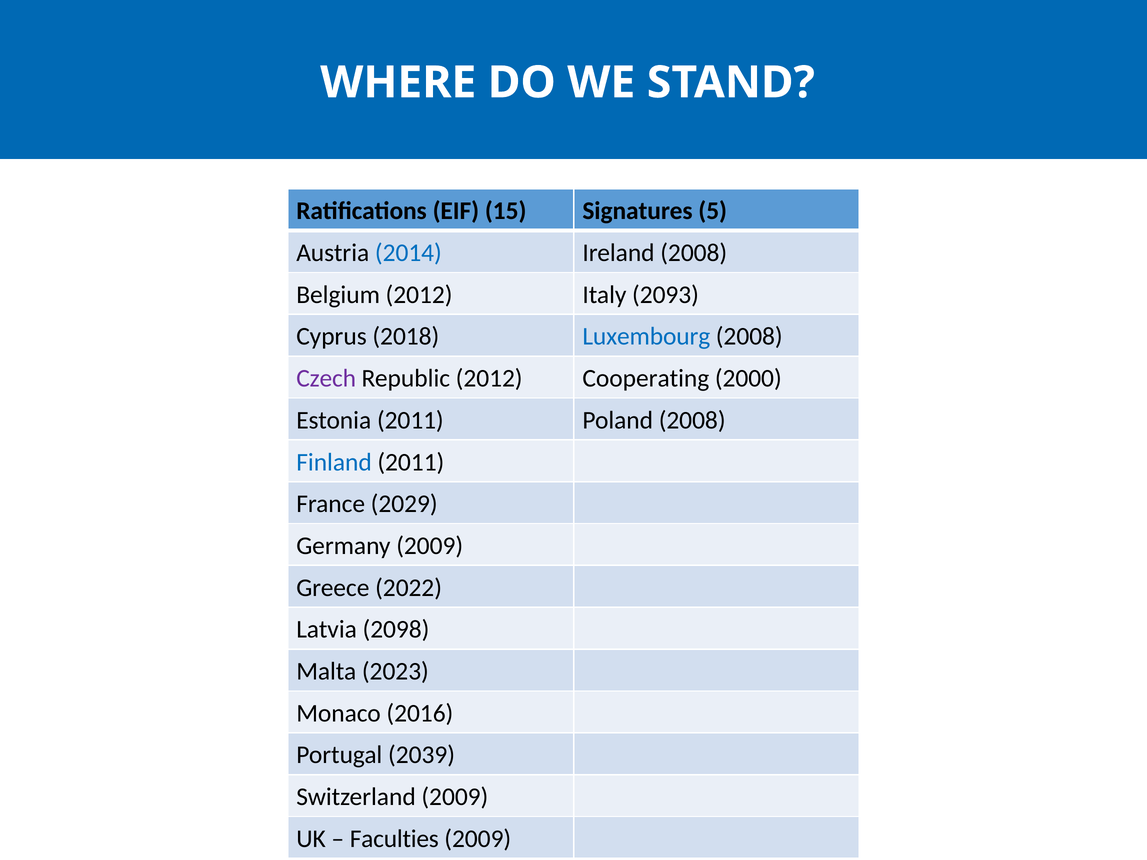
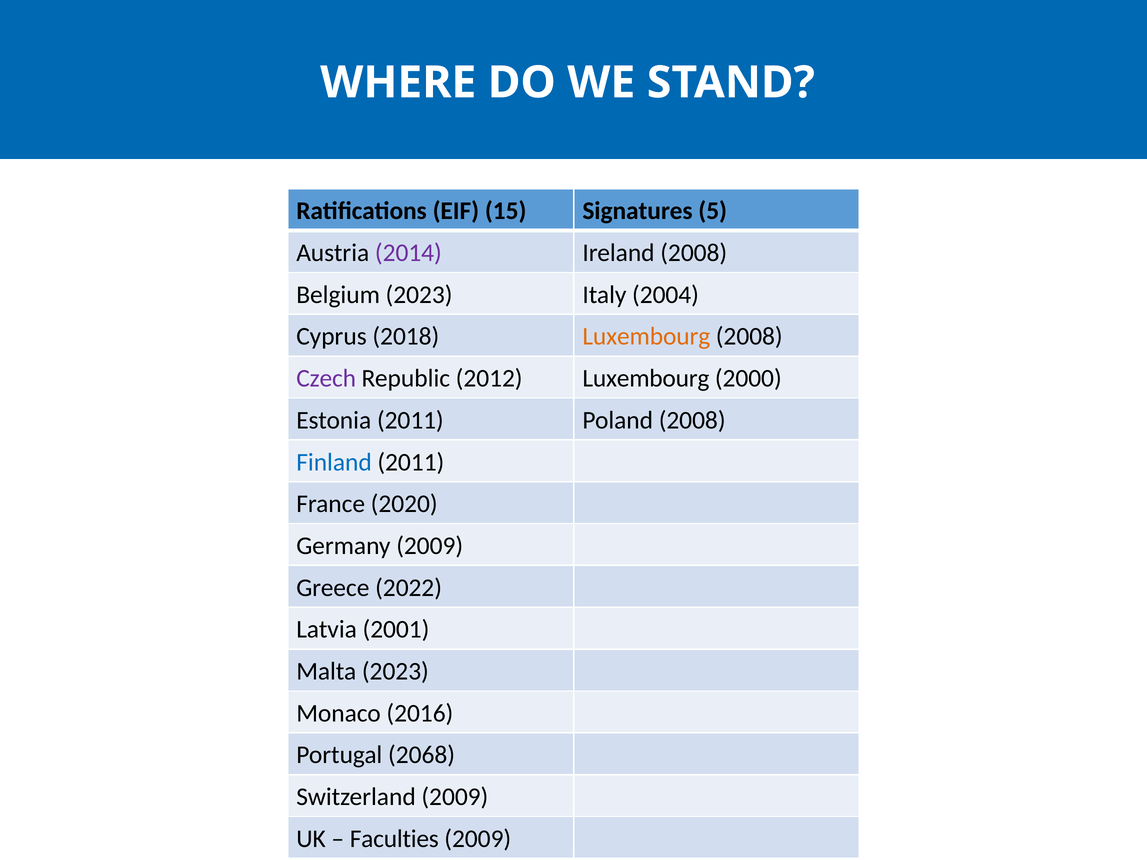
2014 colour: blue -> purple
Belgium 2012: 2012 -> 2023
2093: 2093 -> 2004
Luxembourg at (646, 337) colour: blue -> orange
2012 Cooperating: Cooperating -> Luxembourg
2029: 2029 -> 2020
2098: 2098 -> 2001
2039: 2039 -> 2068
